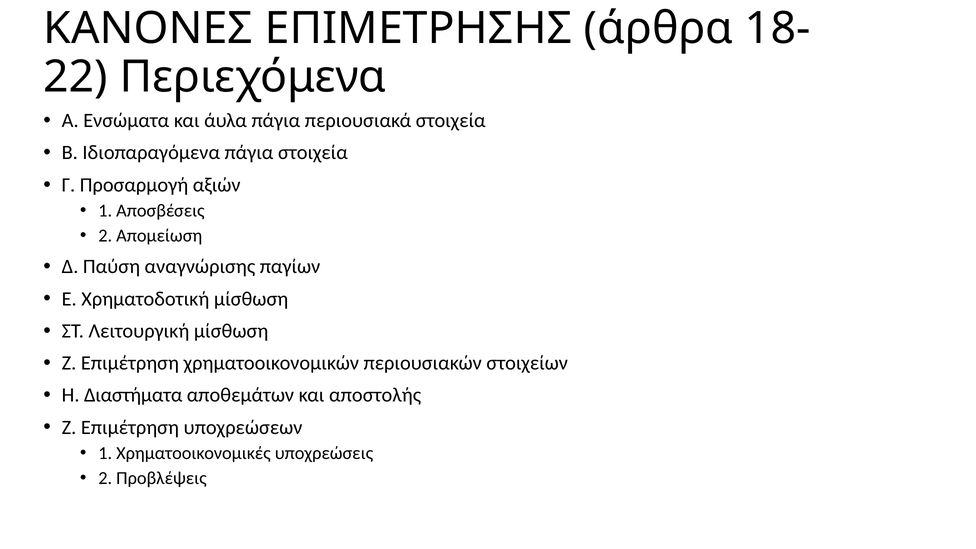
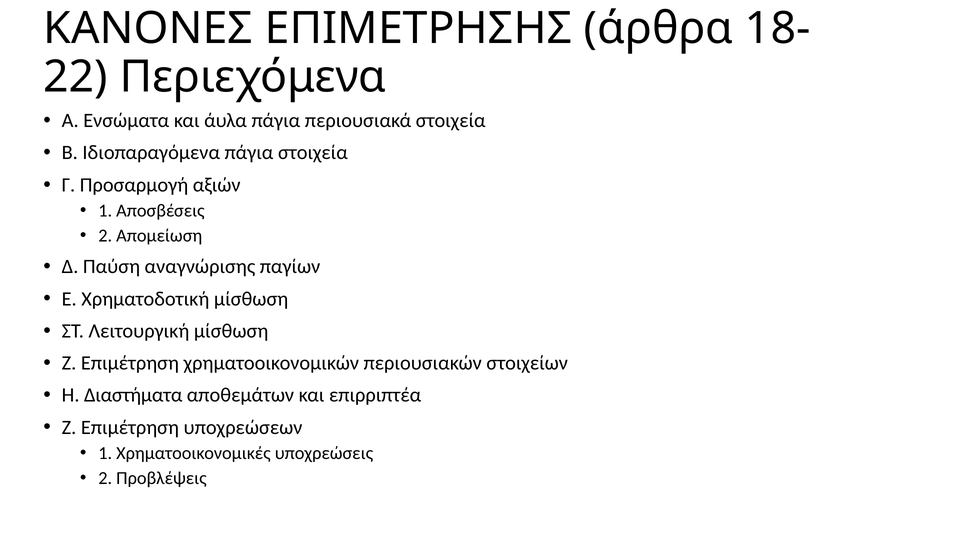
αποστολής: αποστολής -> επιρριπτέα
